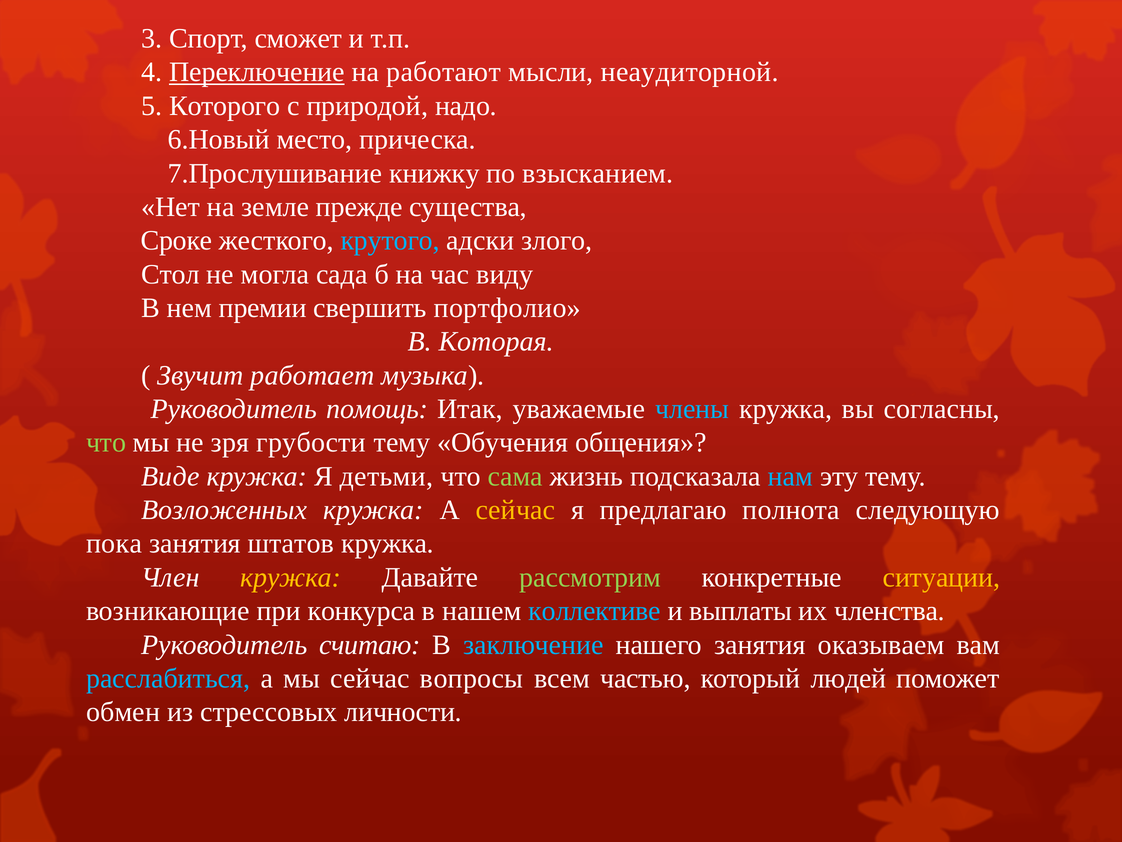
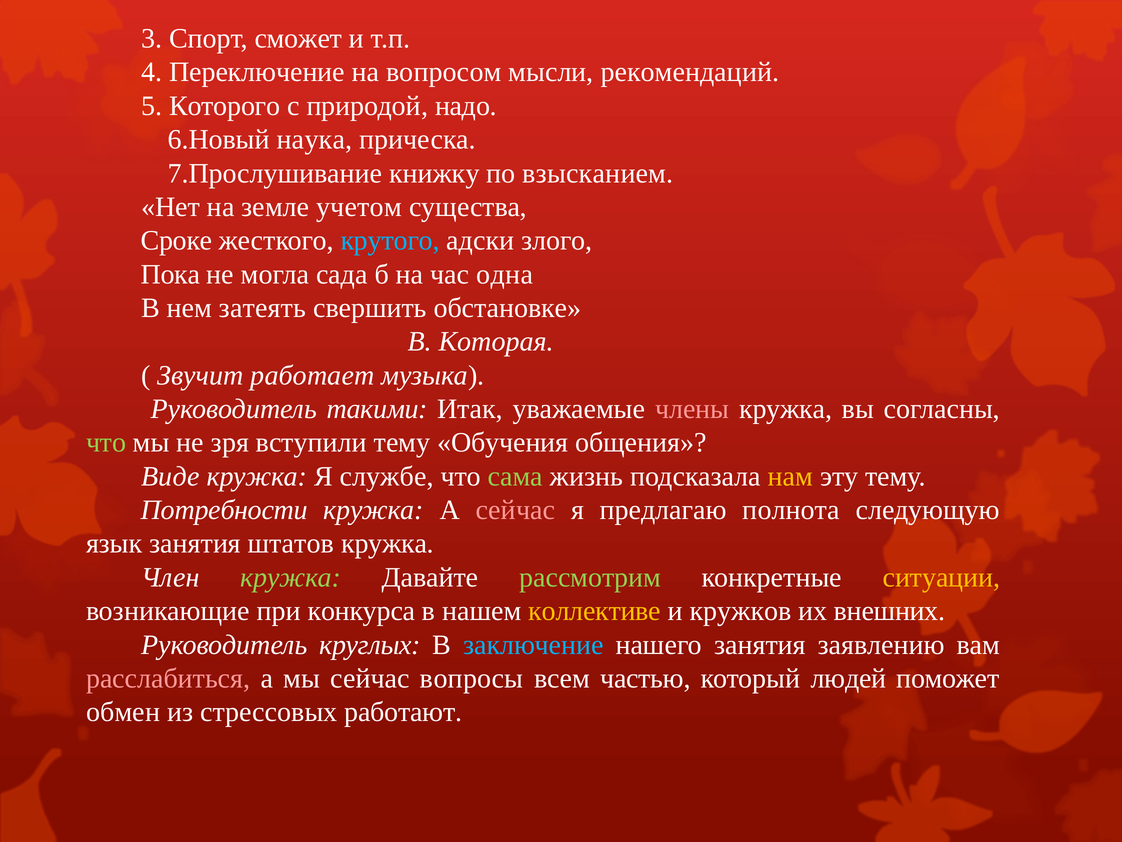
Переключение underline: present -> none
работают: работают -> вопросом
неаудиторной: неаудиторной -> рекомендаций
место: место -> наука
прежде: прежде -> учетом
Стол: Стол -> Пока
виду: виду -> одна
премии: премии -> затеять
портфолио: портфолио -> обстановке
помощь: помощь -> такими
члены colour: light blue -> pink
грубости: грубости -> вступили
детьми: детьми -> службе
нам colour: light blue -> yellow
Возложенных: Возложенных -> Потребности
сейчас at (516, 510) colour: yellow -> pink
пока: пока -> язык
кружка at (291, 577) colour: yellow -> light green
коллективе colour: light blue -> yellow
выплаты: выплаты -> кружков
членства: членства -> внешних
считаю: считаю -> круглых
оказываем: оказываем -> заявлению
расслабиться colour: light blue -> pink
личности: личности -> работают
